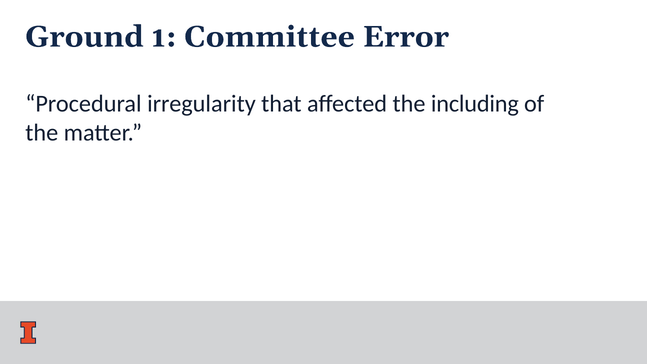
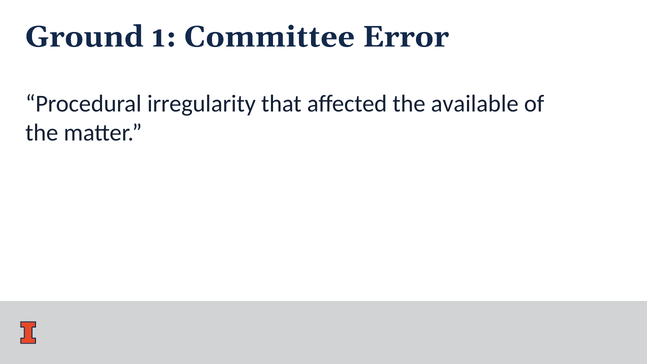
including: including -> available
